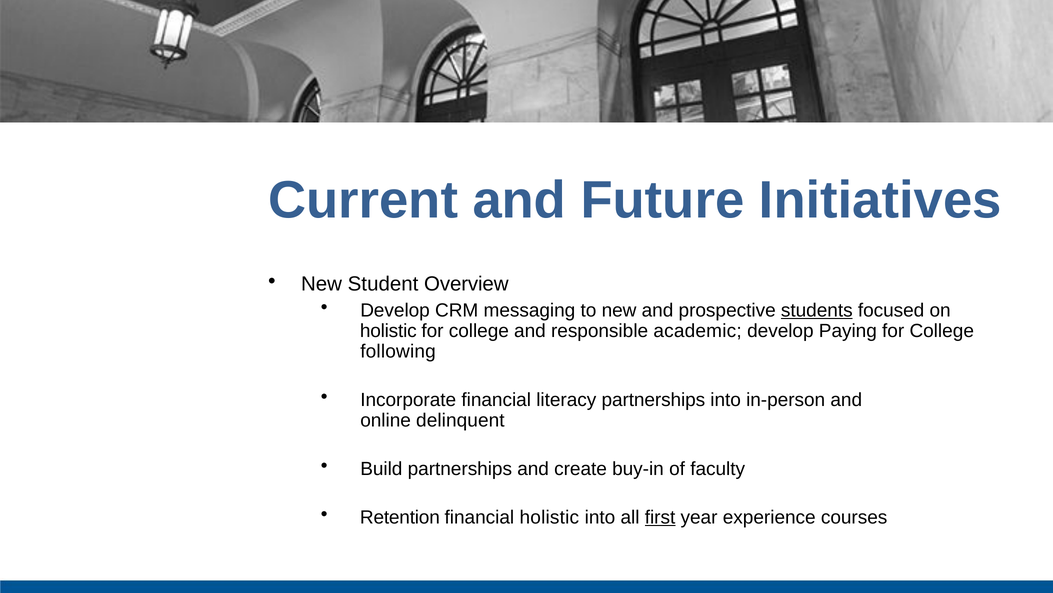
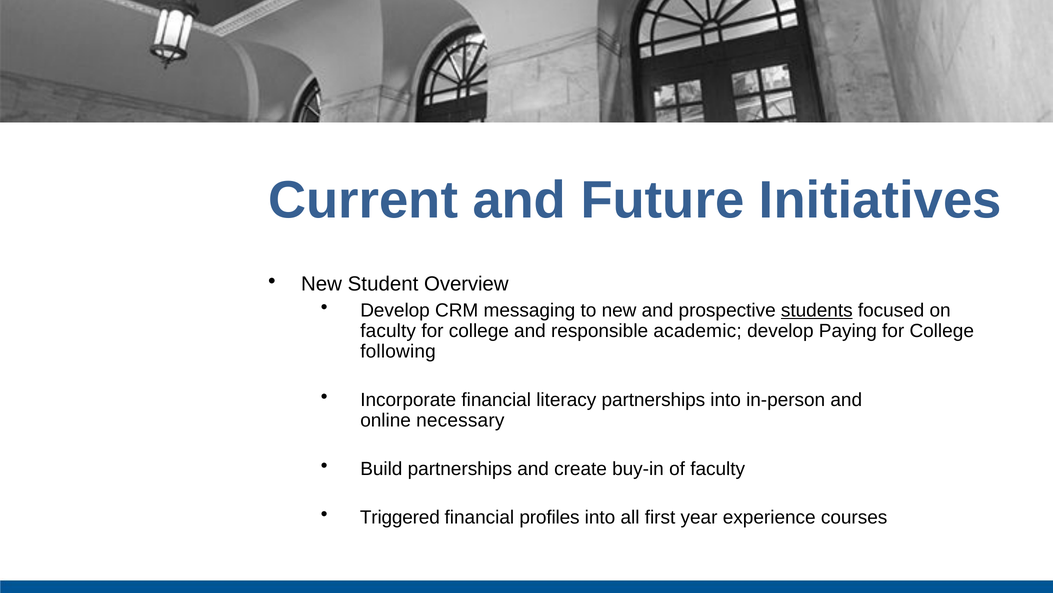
holistic at (388, 331): holistic -> faculty
delinquent: delinquent -> necessary
Retention: Retention -> Triggered
financial holistic: holistic -> profiles
first underline: present -> none
